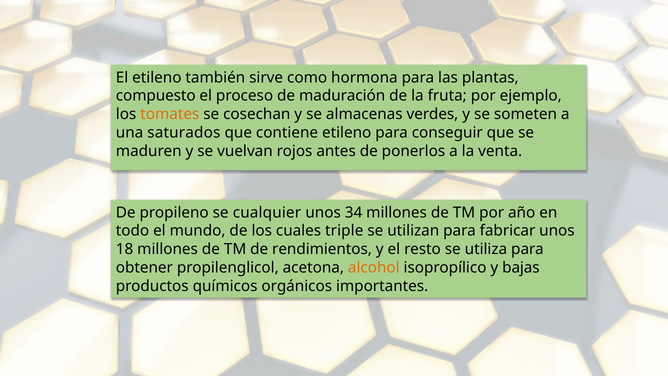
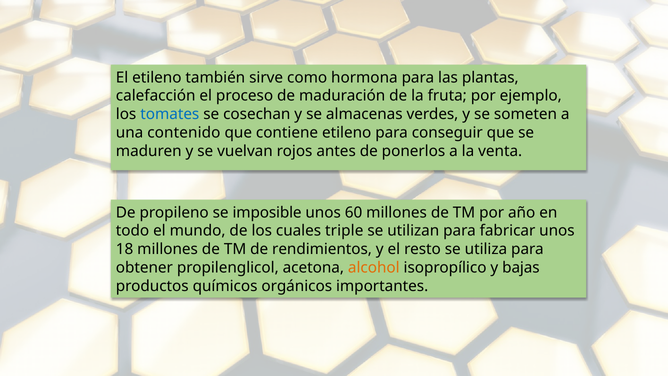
compuesto: compuesto -> calefacción
tomates colour: orange -> blue
saturados: saturados -> contenido
cualquier: cualquier -> imposible
34: 34 -> 60
